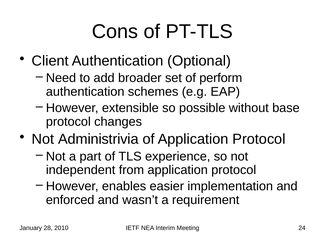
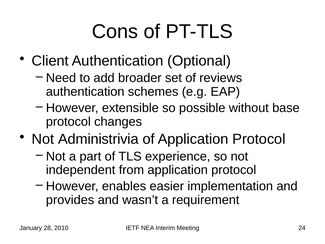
perform: perform -> reviews
enforced: enforced -> provides
